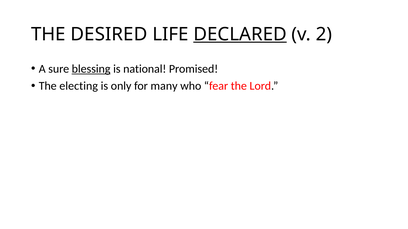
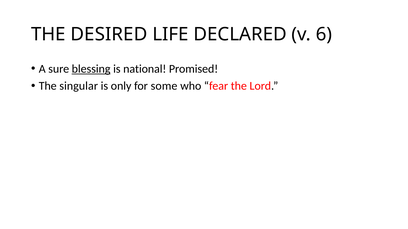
DECLARED underline: present -> none
2: 2 -> 6
electing: electing -> singular
many: many -> some
